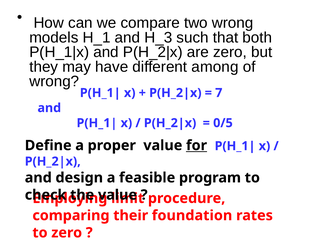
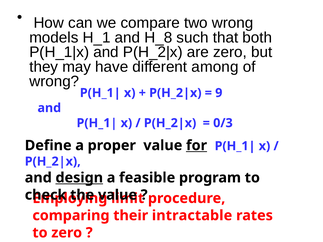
H_3: H_3 -> H_8
7: 7 -> 9
0/5: 0/5 -> 0/3
design underline: none -> present
foundation: foundation -> intractable
